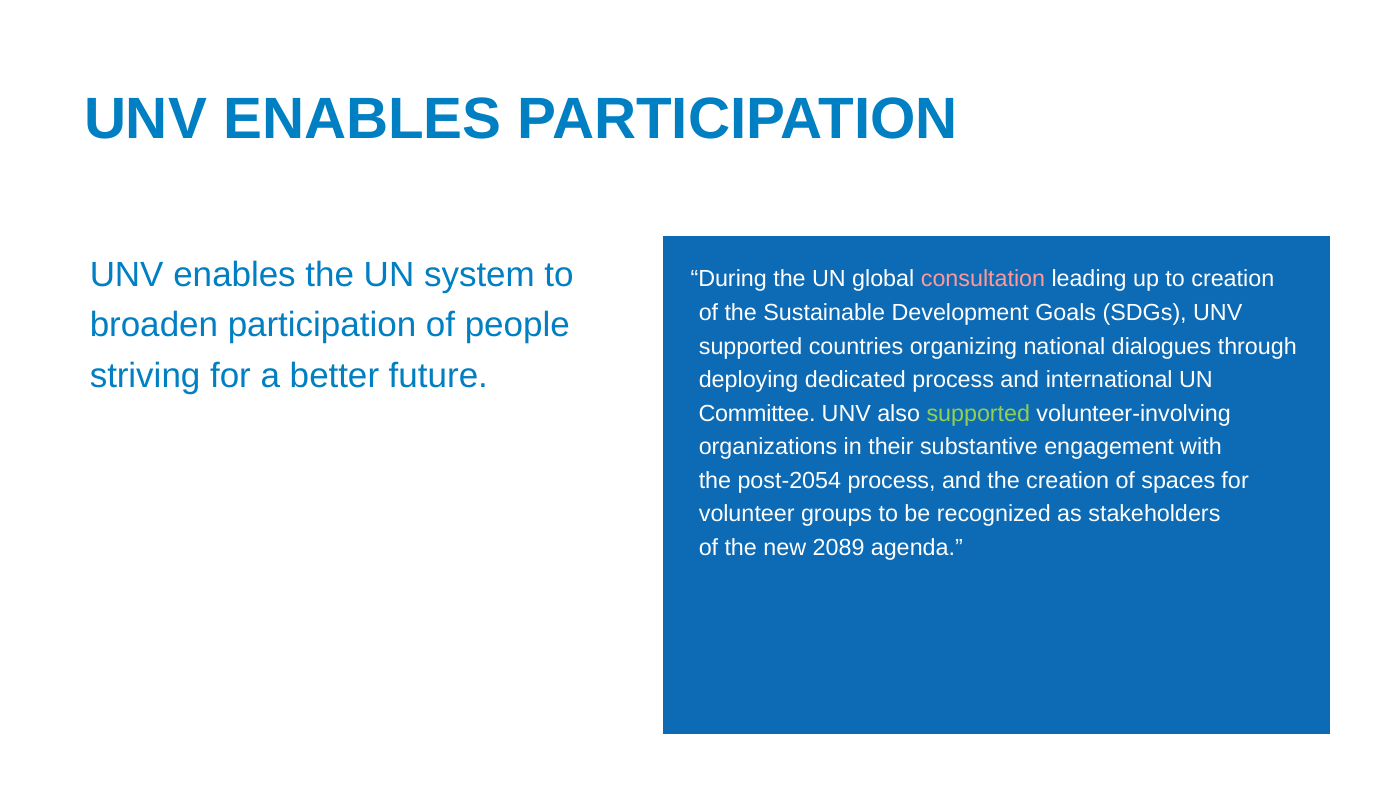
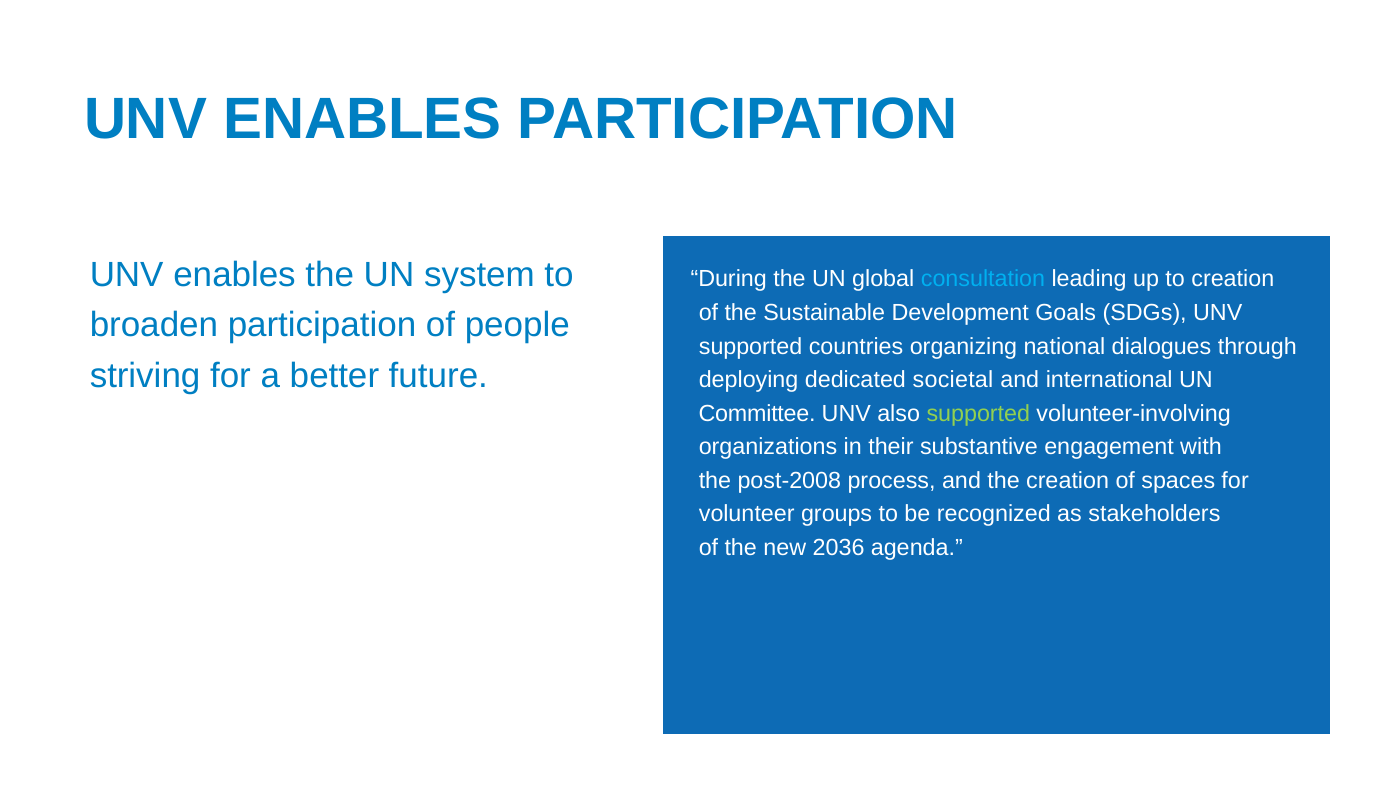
consultation colour: pink -> light blue
dedicated process: process -> societal
post-2054: post-2054 -> post-2008
2089: 2089 -> 2036
